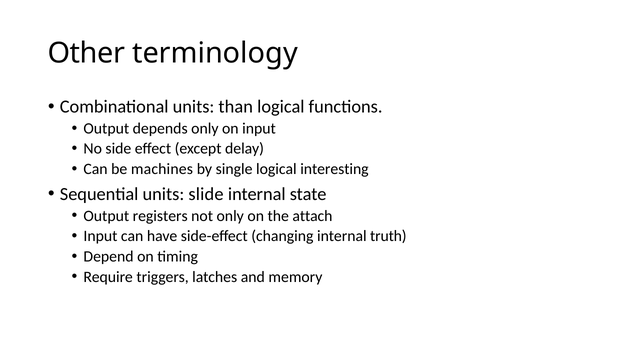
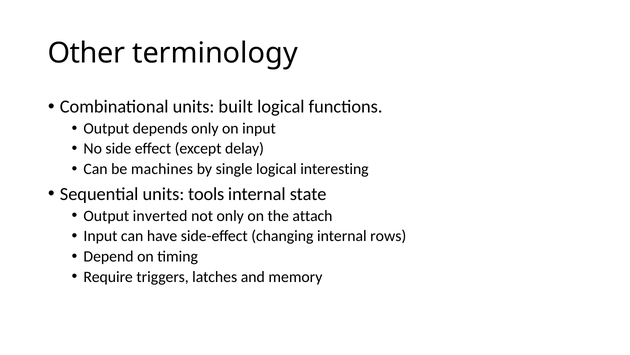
than: than -> built
slide: slide -> tools
registers: registers -> inverted
truth: truth -> rows
